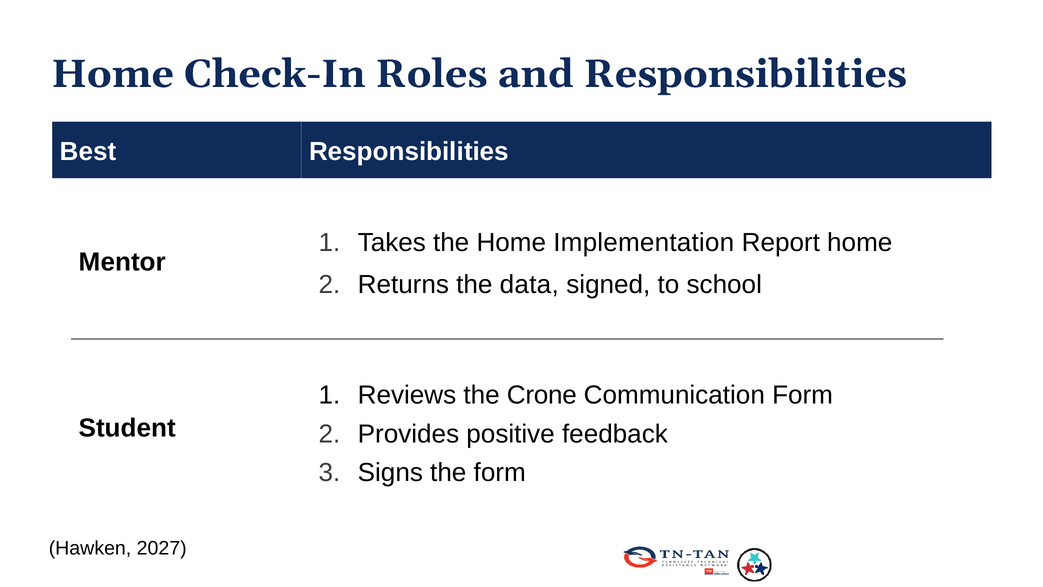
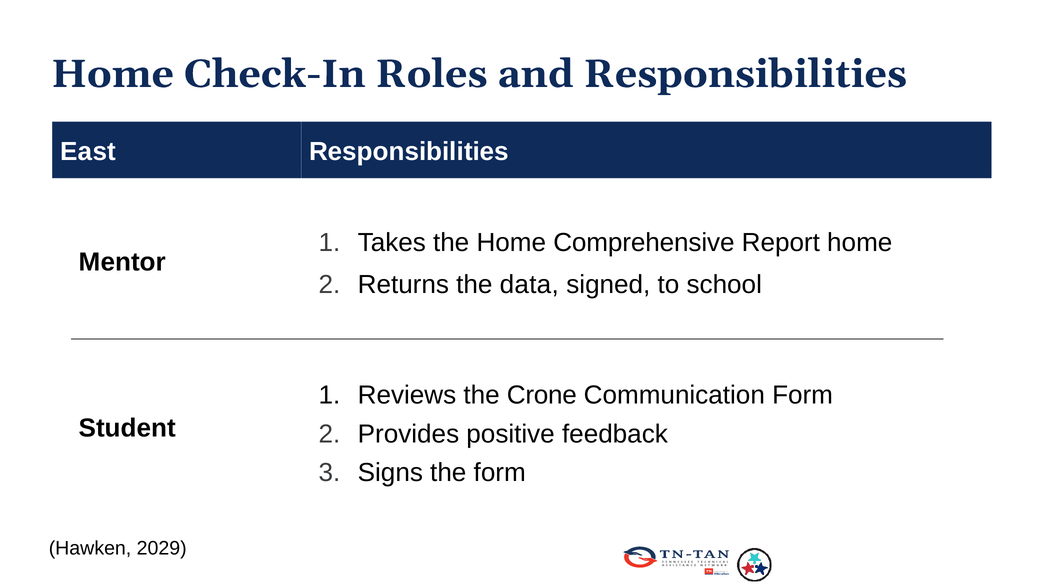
Best: Best -> East
Implementation: Implementation -> Comprehensive
2027: 2027 -> 2029
